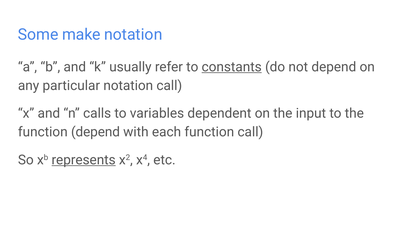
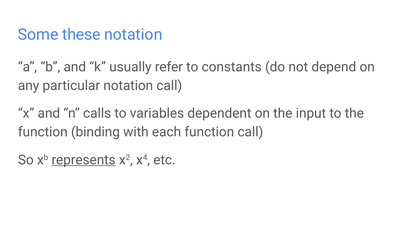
make: make -> these
constants underline: present -> none
function depend: depend -> binding
